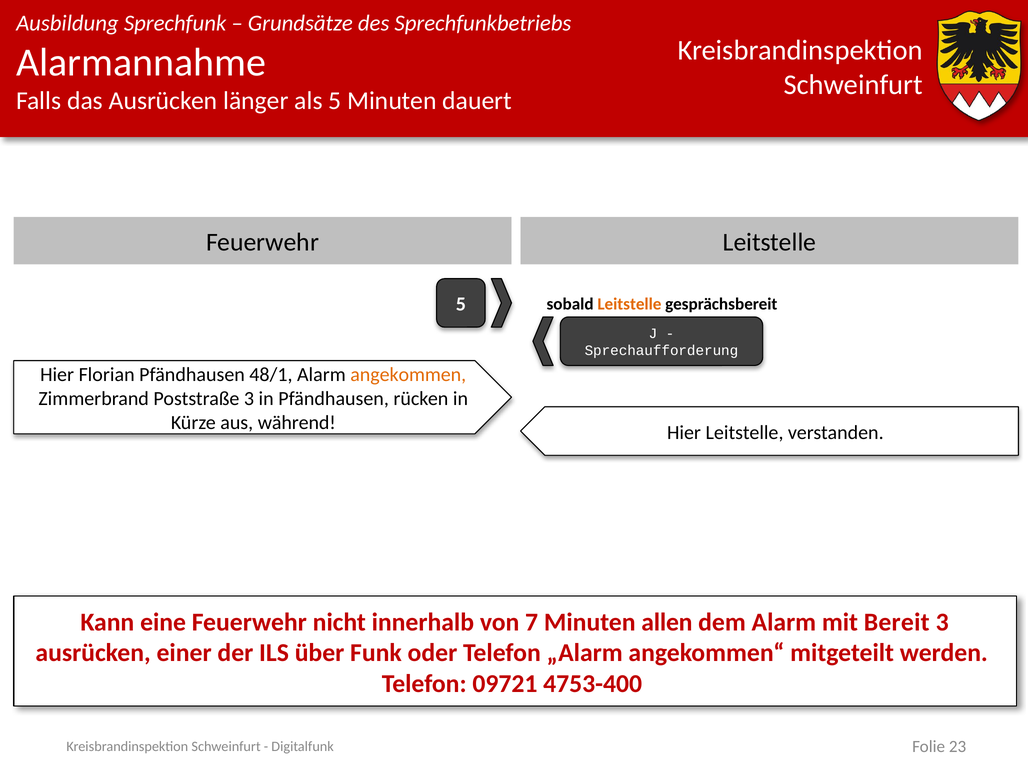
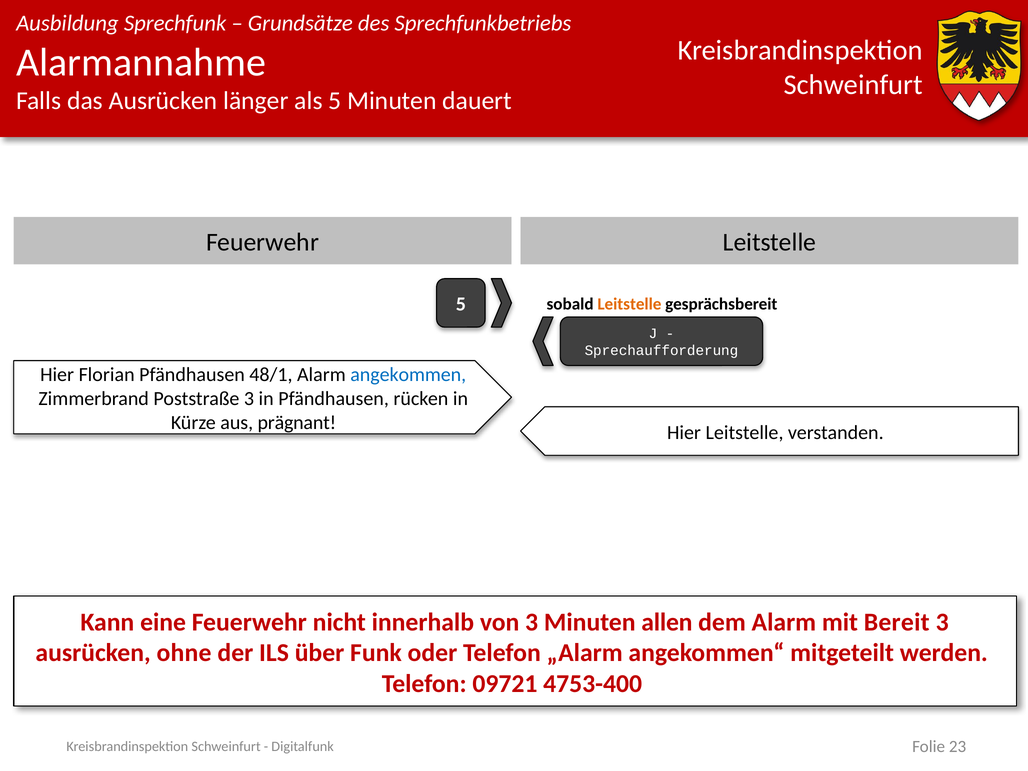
angekommen colour: orange -> blue
während: während -> prägnant
von 7: 7 -> 3
einer: einer -> ohne
